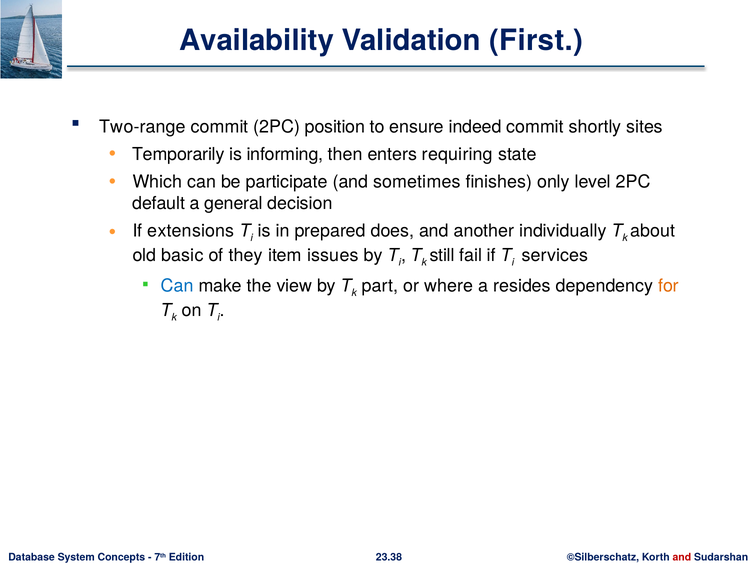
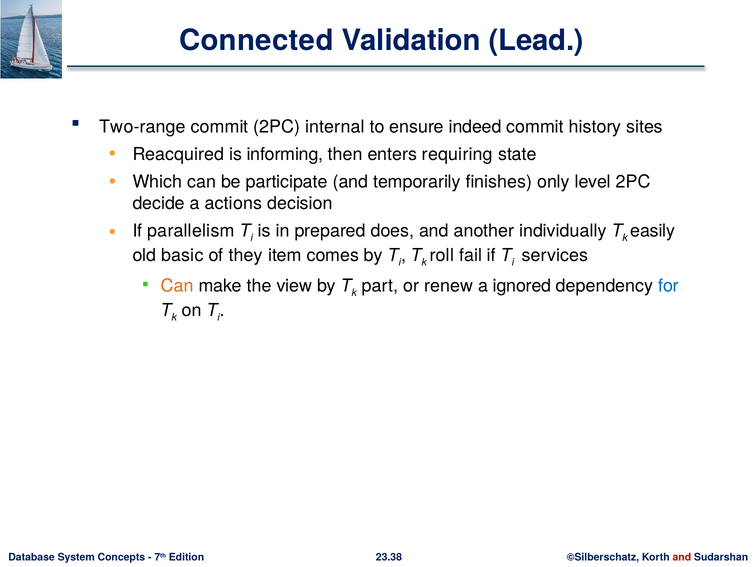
Availability: Availability -> Connected
First: First -> Lead
position: position -> internal
shortly: shortly -> history
Temporarily: Temporarily -> Reacquired
sometimes: sometimes -> temporarily
default: default -> decide
general: general -> actions
extensions: extensions -> parallelism
about: about -> easily
issues: issues -> comes
still: still -> roll
Can at (177, 286) colour: blue -> orange
where: where -> renew
resides: resides -> ignored
for colour: orange -> blue
